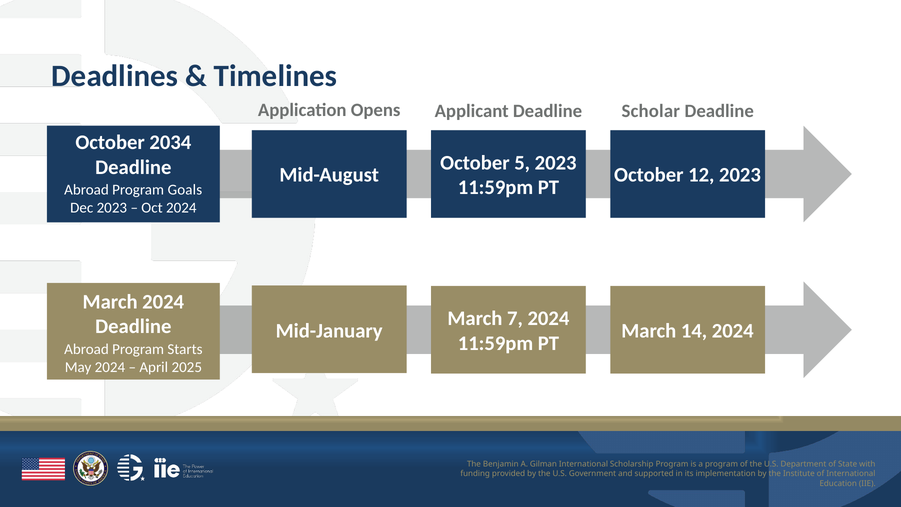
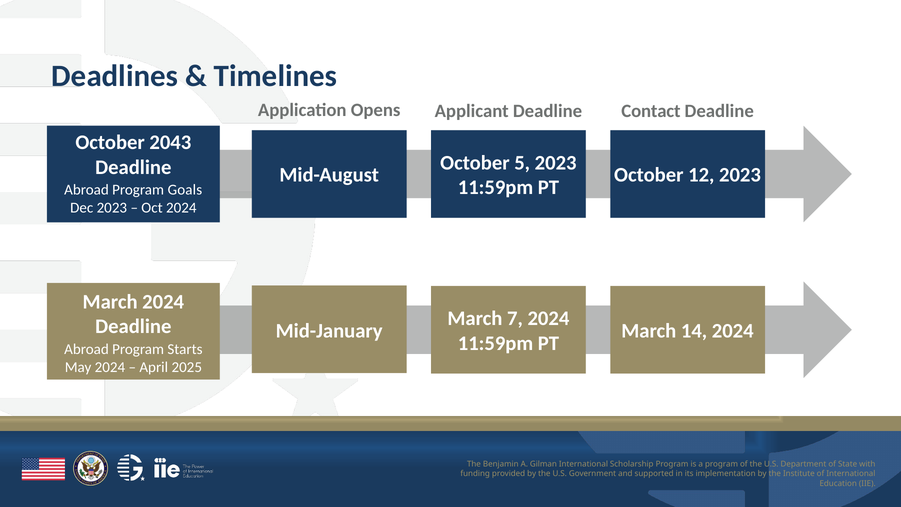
Scholar: Scholar -> Contact
2034: 2034 -> 2043
